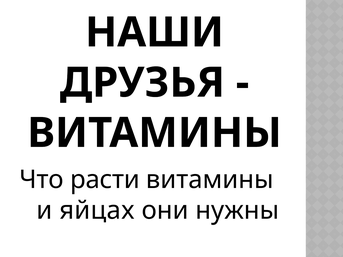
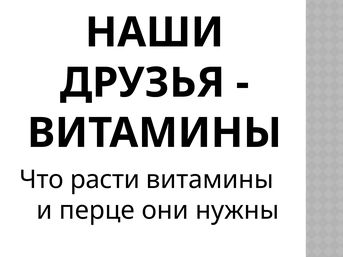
яйцах: яйцах -> перце
